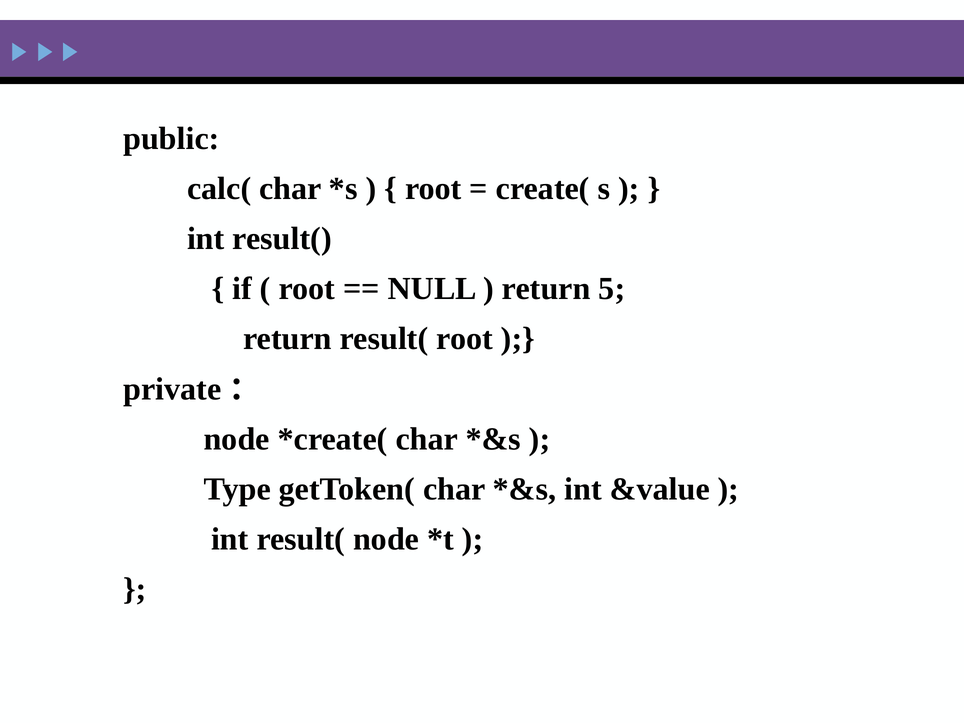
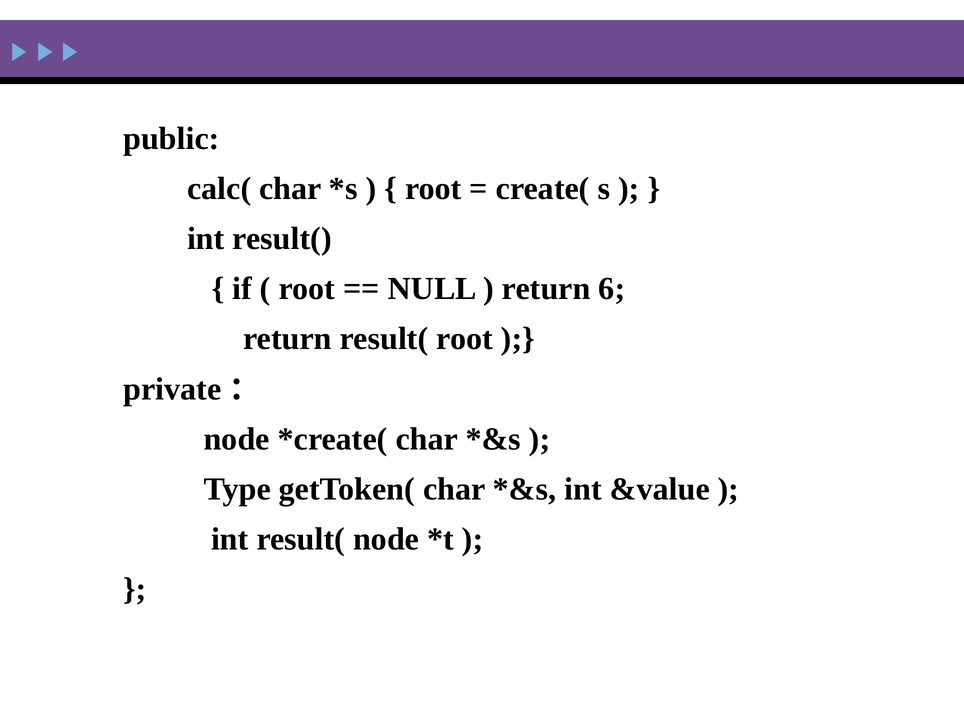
5: 5 -> 6
